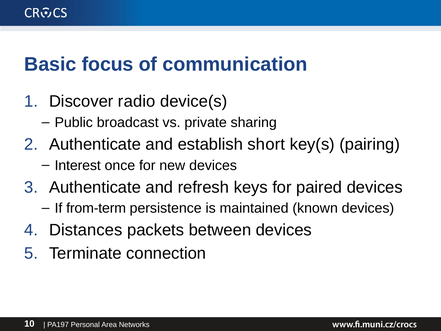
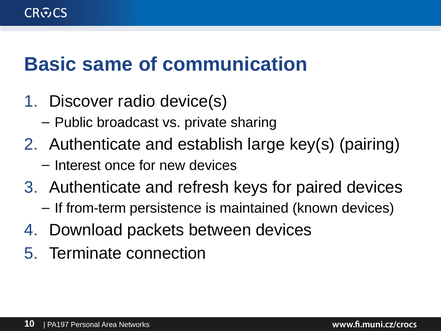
focus: focus -> same
short: short -> large
Distances: Distances -> Download
